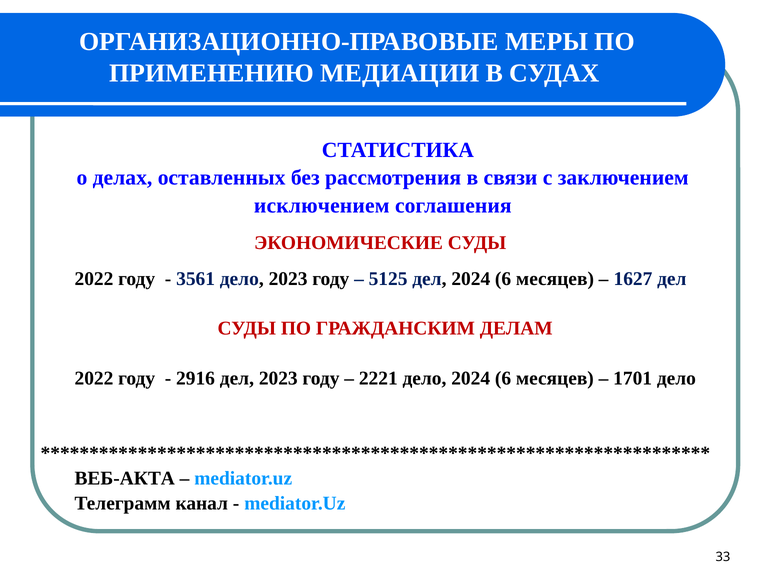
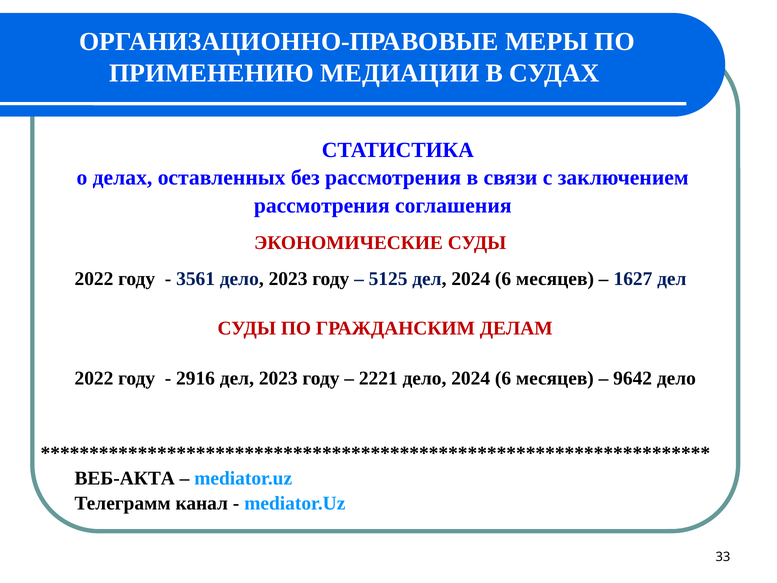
исключением at (322, 205): исключением -> рассмотрения
1701: 1701 -> 9642
